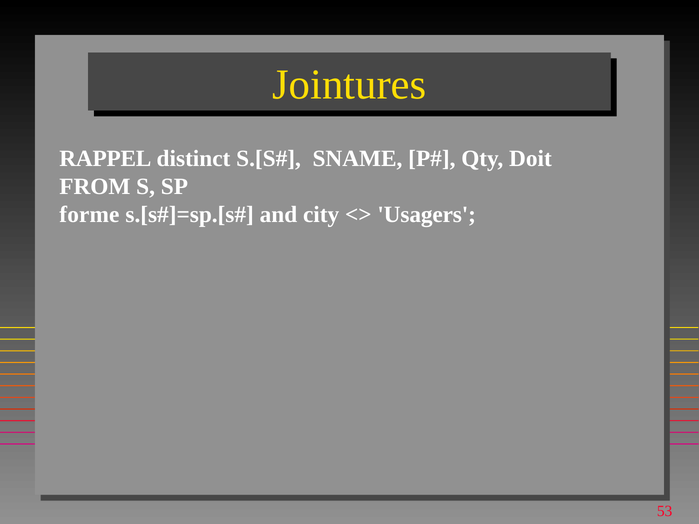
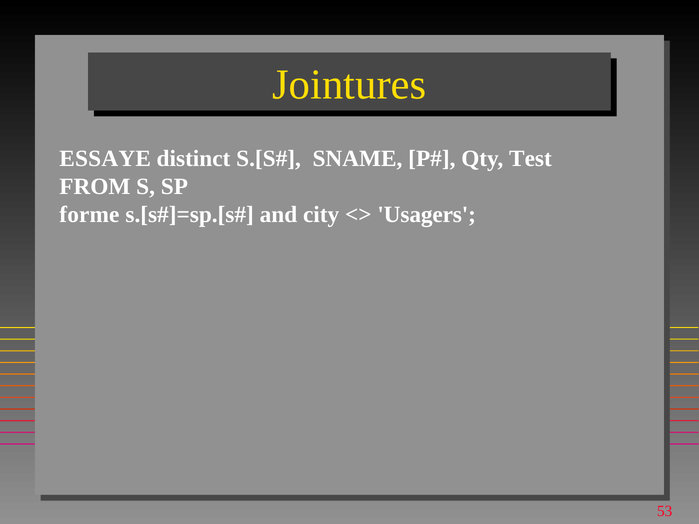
RAPPEL: RAPPEL -> ESSAYE
Doit: Doit -> Test
